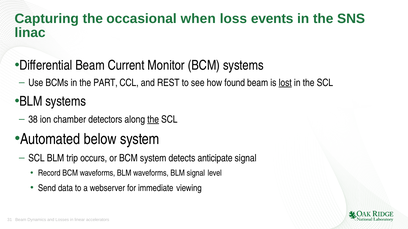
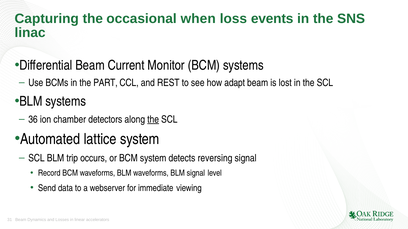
found: found -> adapt
lost underline: present -> none
38: 38 -> 36
below: below -> lattice
anticipate: anticipate -> reversing
